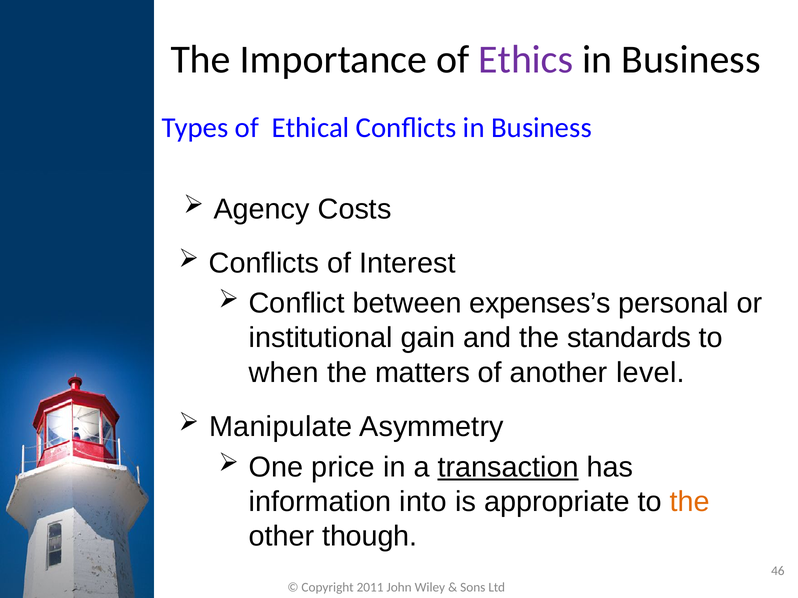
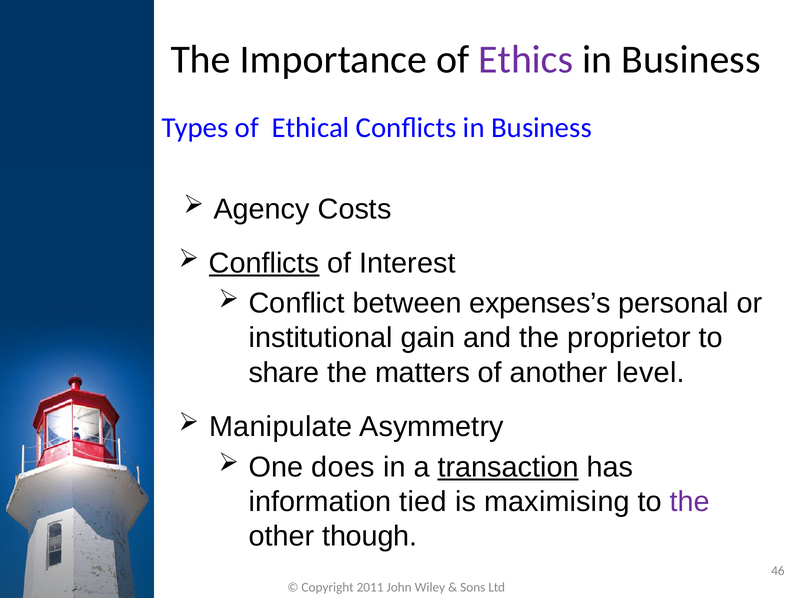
Conflicts at (264, 263) underline: none -> present
standards: standards -> proprietor
when: when -> share
price: price -> does
into: into -> tied
appropriate: appropriate -> maximising
the at (690, 502) colour: orange -> purple
